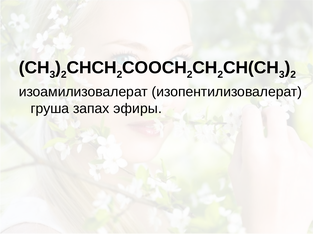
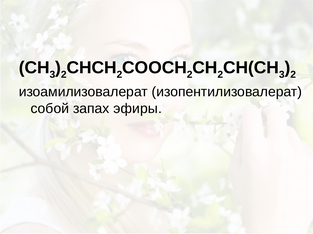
груша: груша -> собой
